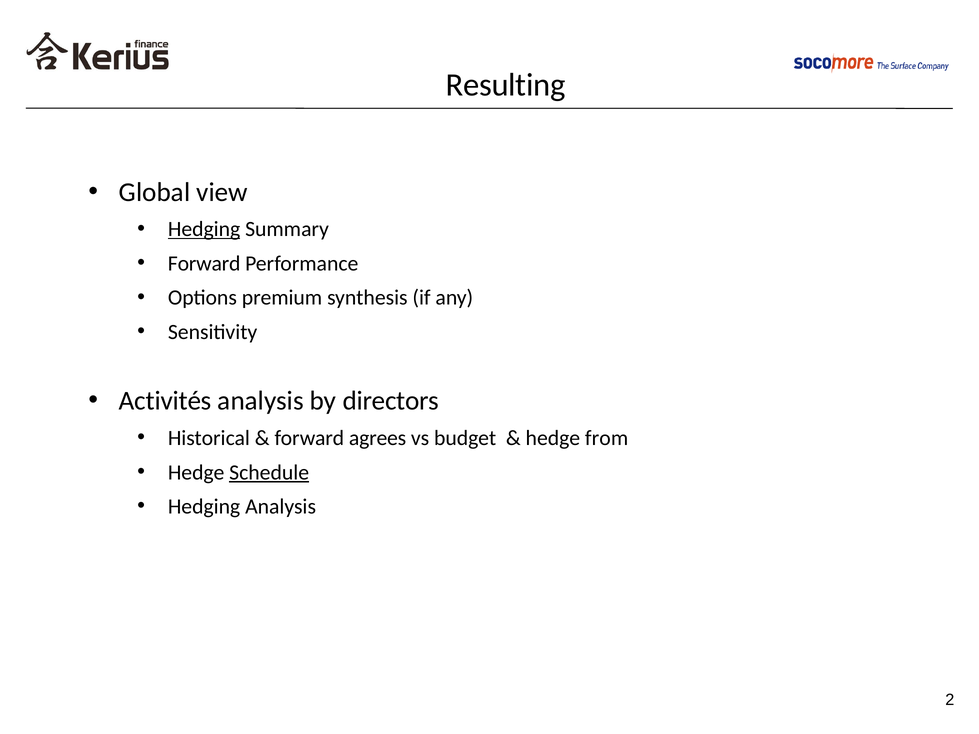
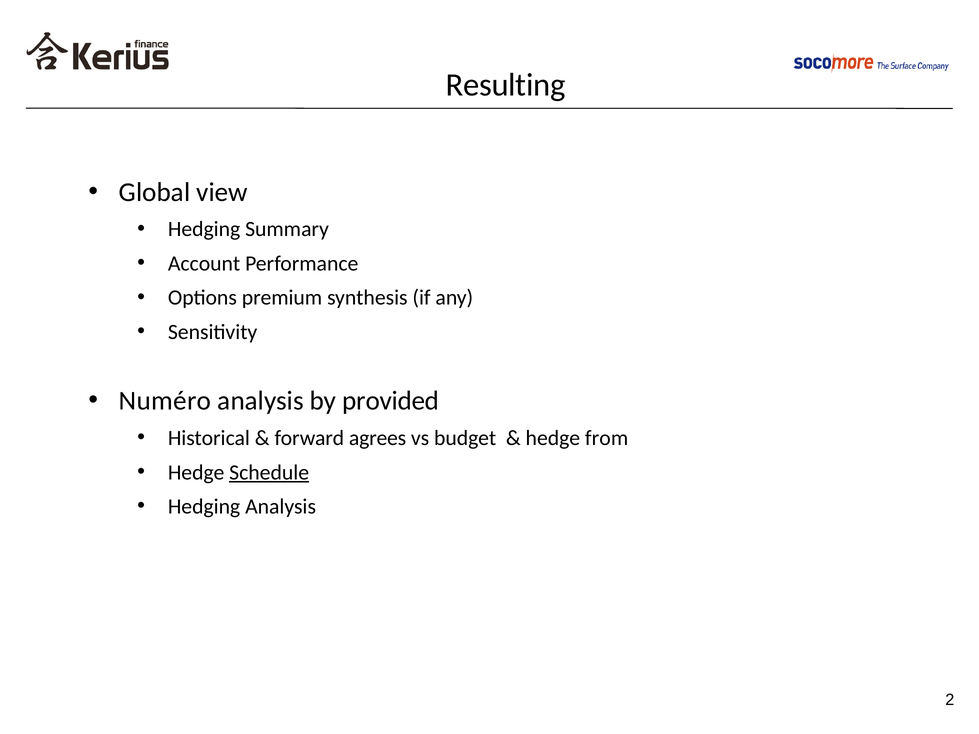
Hedging at (204, 229) underline: present -> none
Forward at (204, 264): Forward -> Account
Activités: Activités -> Numéro
directors: directors -> provided
